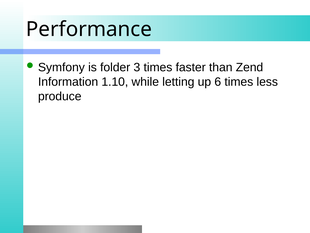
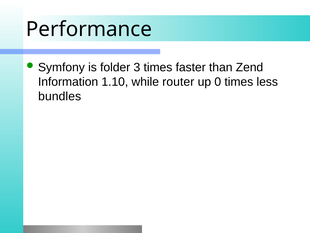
letting: letting -> router
6: 6 -> 0
produce: produce -> bundles
